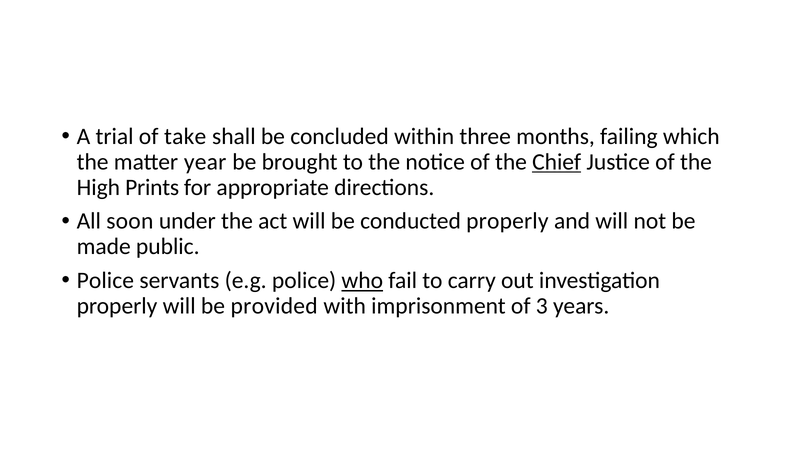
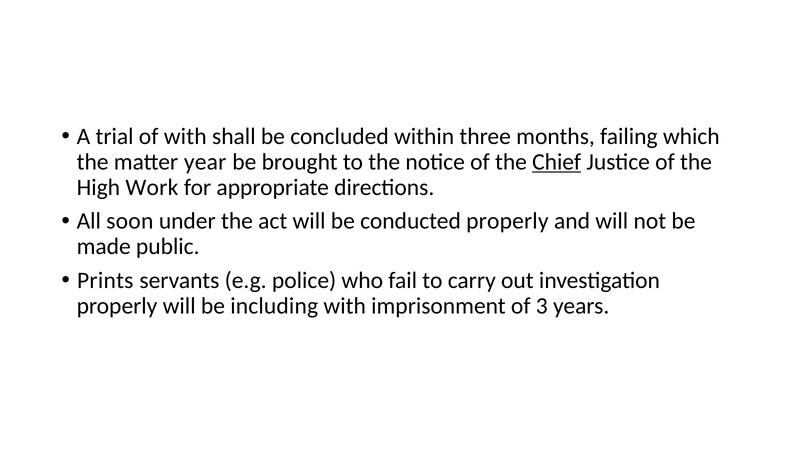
of take: take -> with
Prints: Prints -> Work
Police at (105, 280): Police -> Prints
who underline: present -> none
provided: provided -> including
